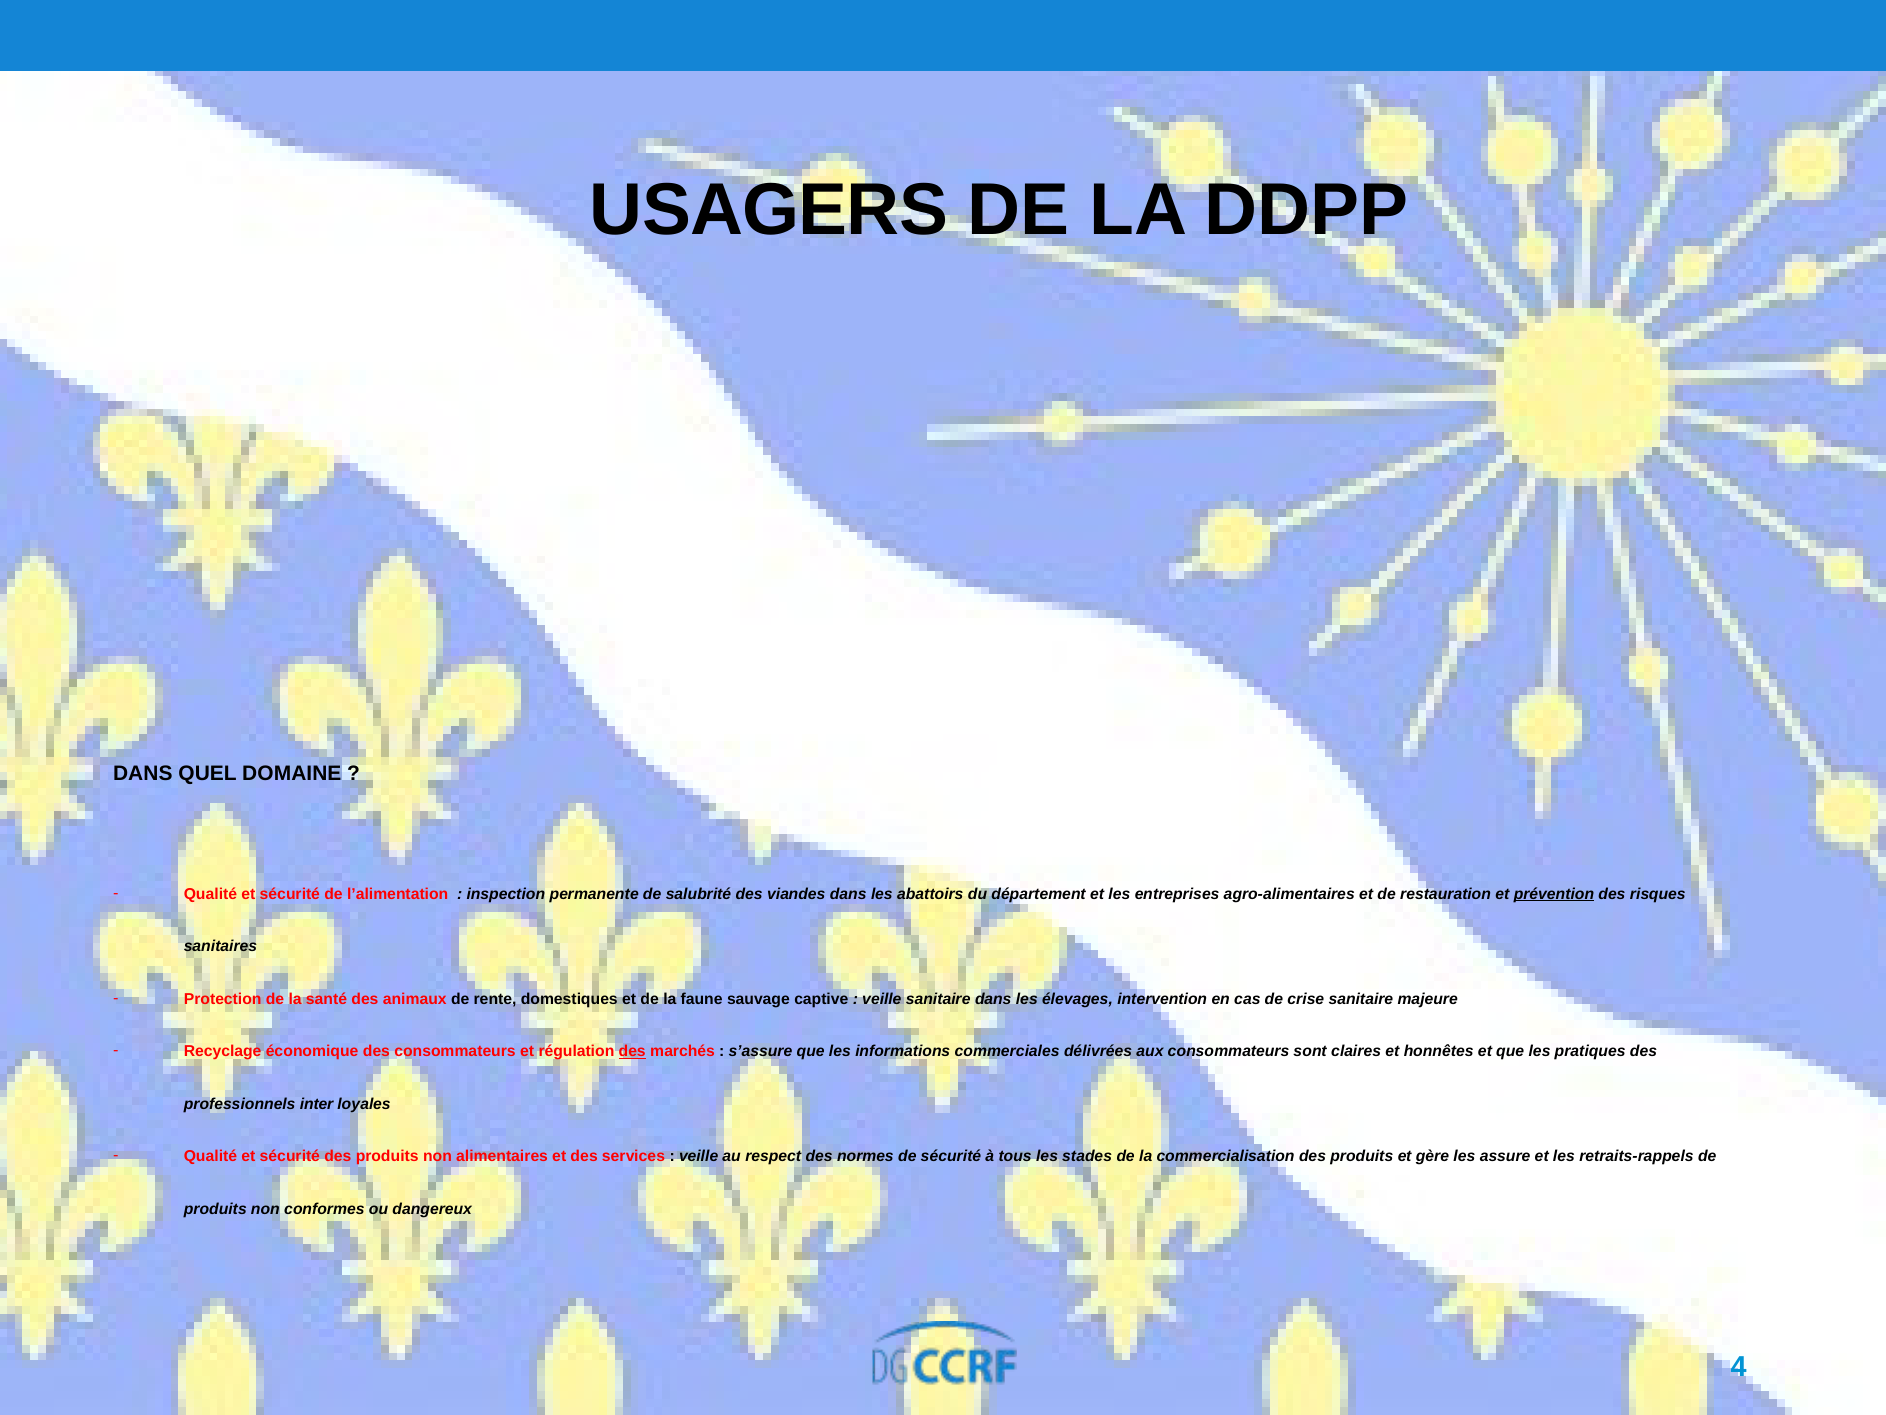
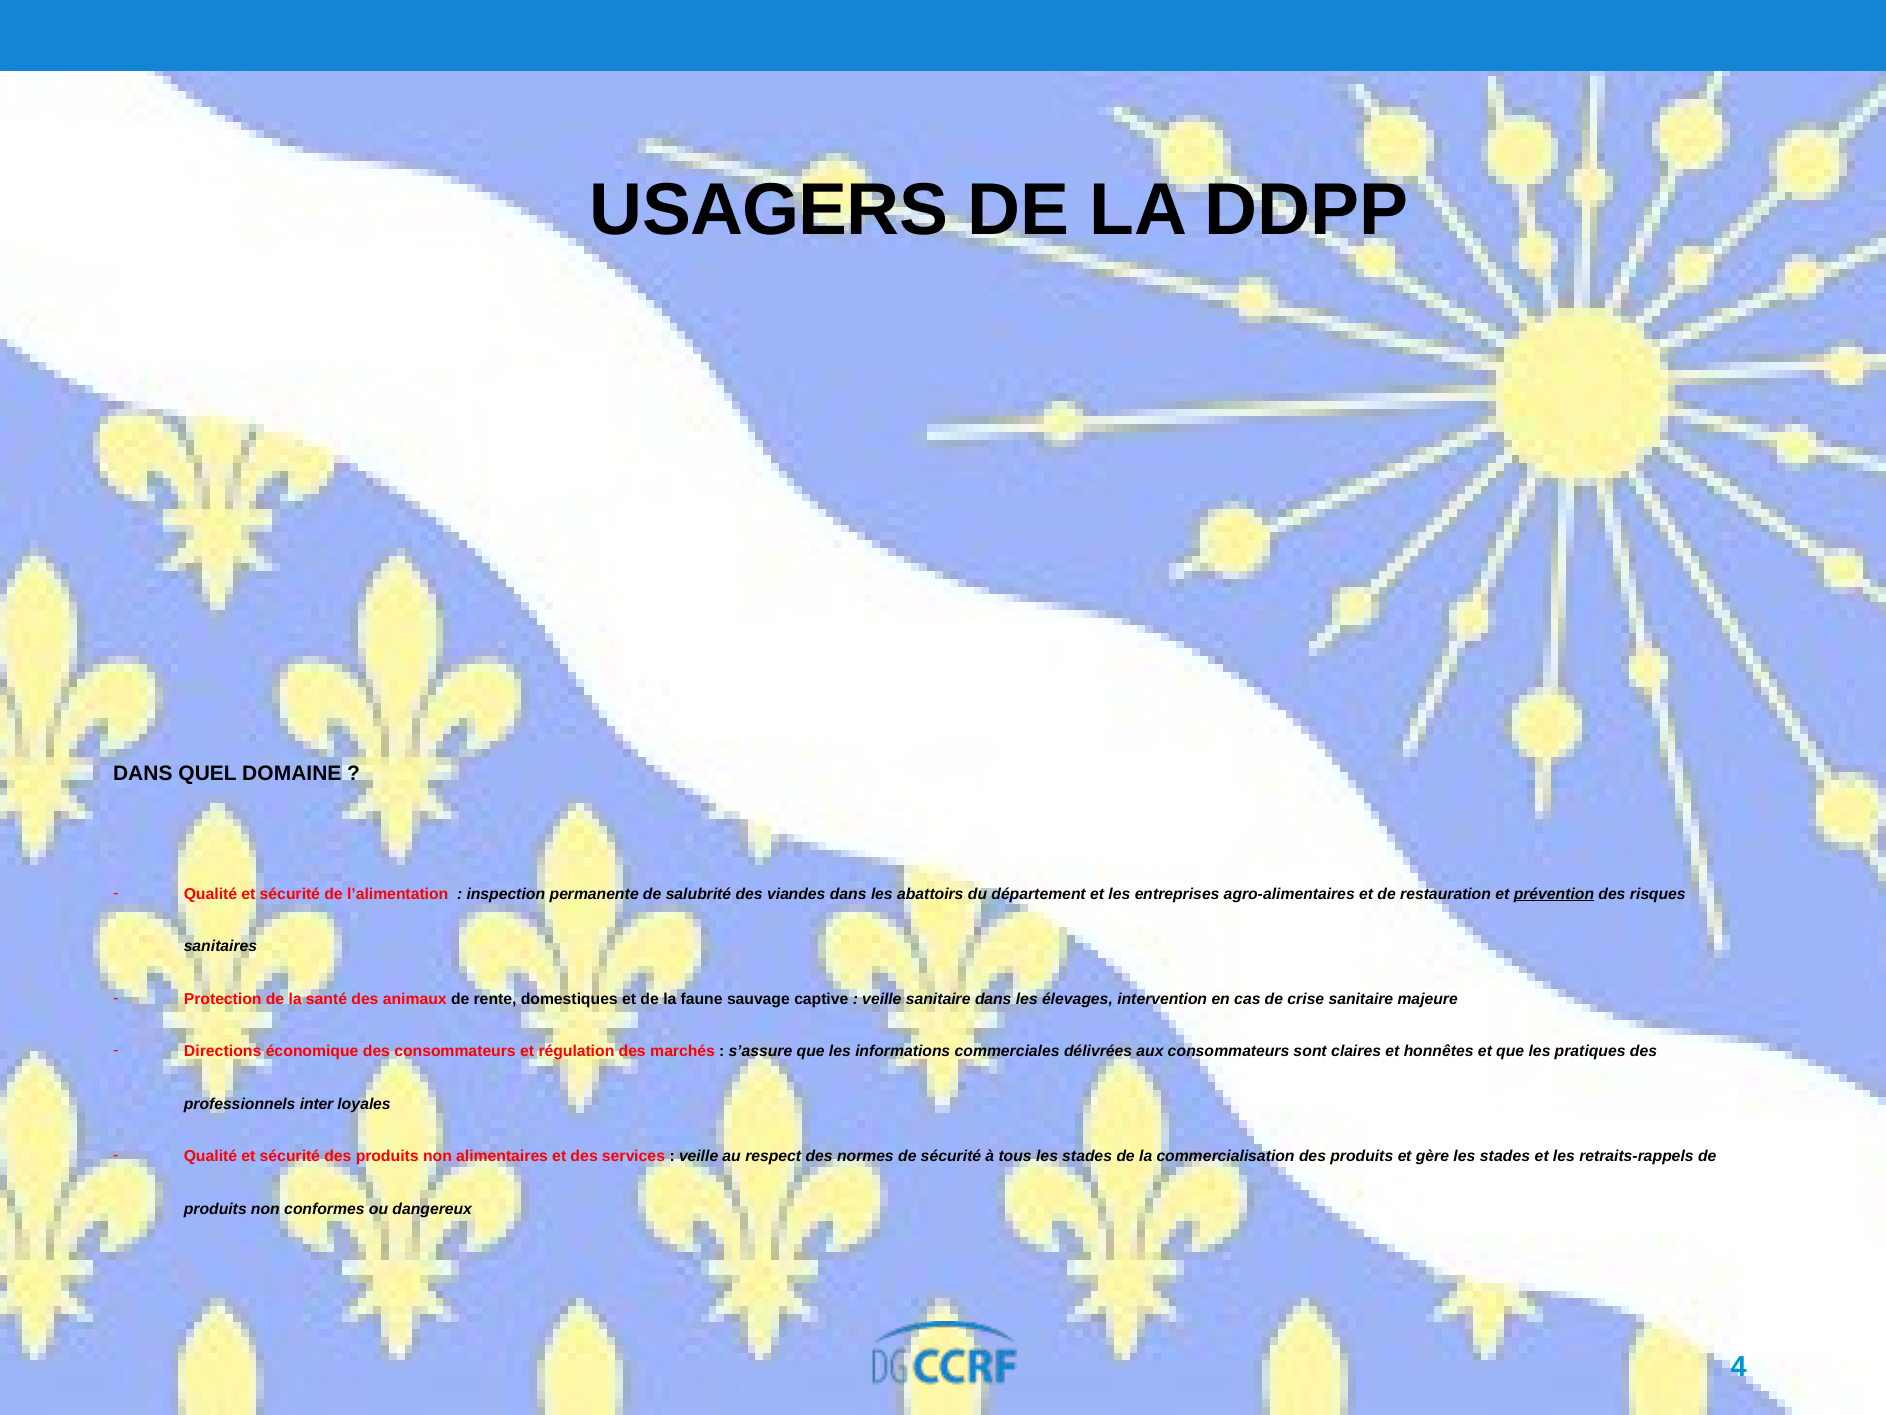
Recyclage: Recyclage -> Directions
des at (632, 1051) underline: present -> none
gère les assure: assure -> stades
